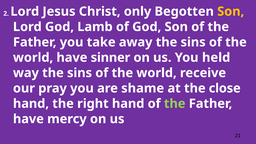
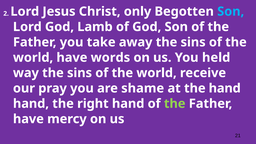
Son at (231, 11) colour: yellow -> light blue
sinner: sinner -> words
the close: close -> hand
